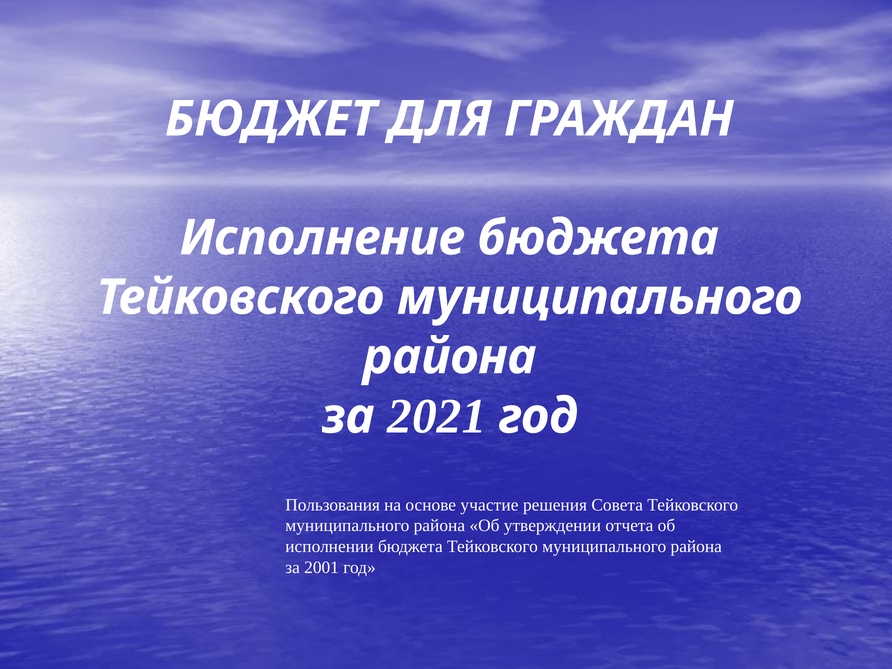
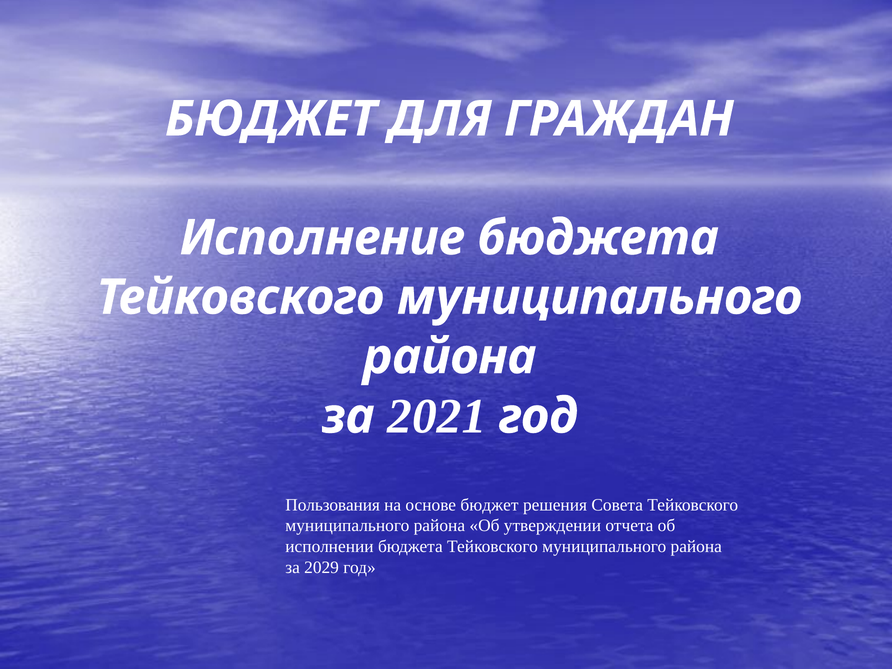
основе участие: участие -> бюджет
2001: 2001 -> 2029
